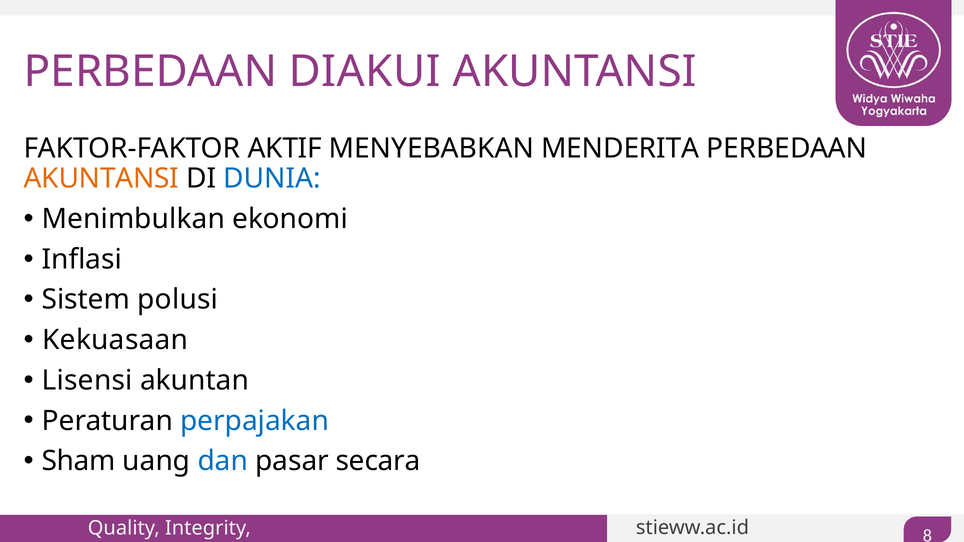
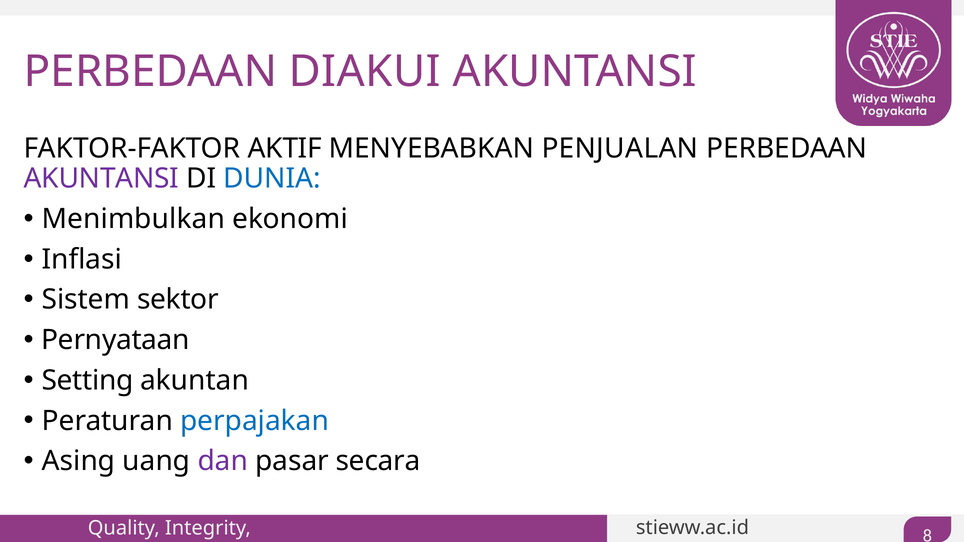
MENDERITA: MENDERITA -> PENJUALAN
AKUNTANSI at (101, 179) colour: orange -> purple
polusi: polusi -> sektor
Kekuasaan: Kekuasaan -> Pernyataan
Lisensi: Lisensi -> Setting
Sham: Sham -> Asing
dan colour: blue -> purple
